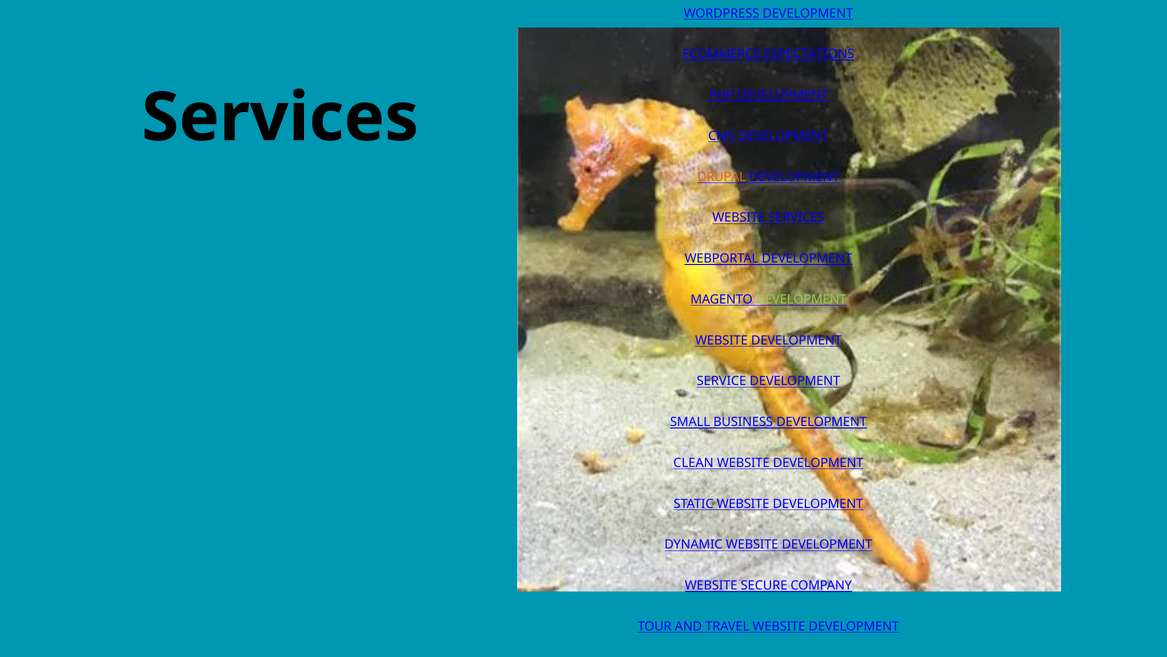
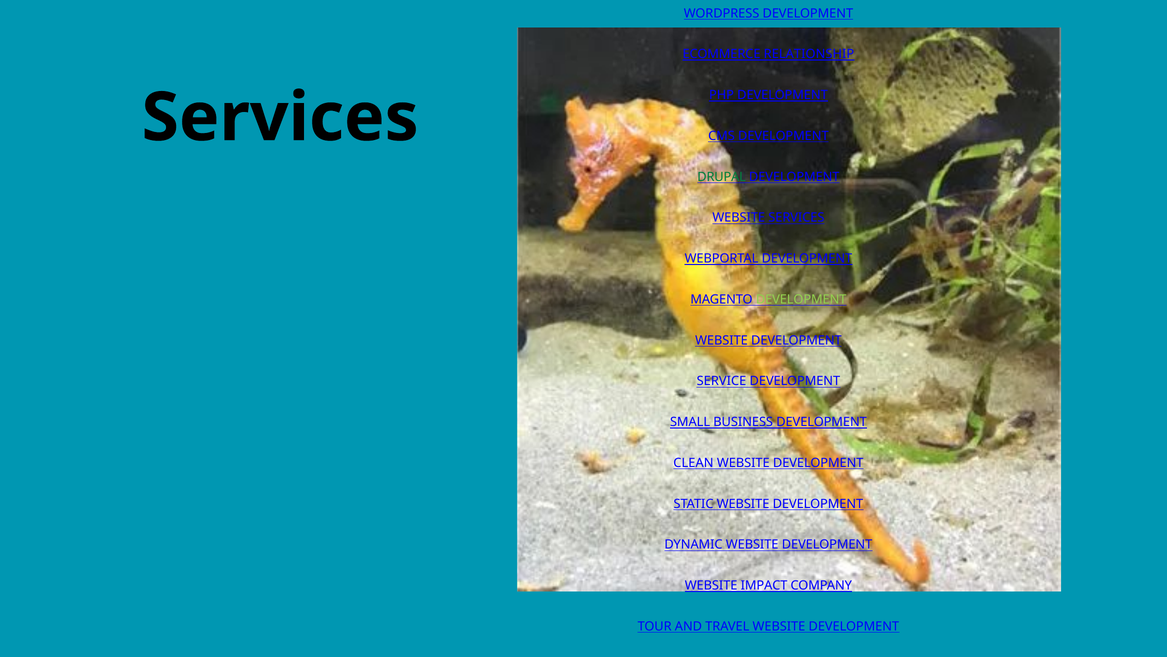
EXPECTATIONS: EXPECTATIONS -> RELATIONSHIP
DRUPAL colour: orange -> green
SECURE: SECURE -> IMPACT
